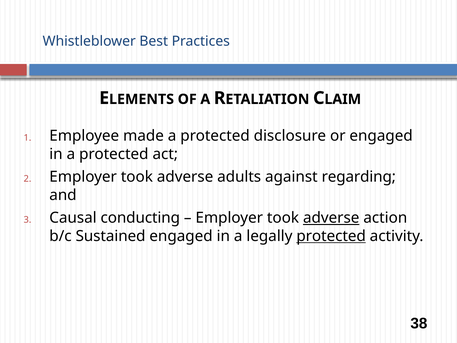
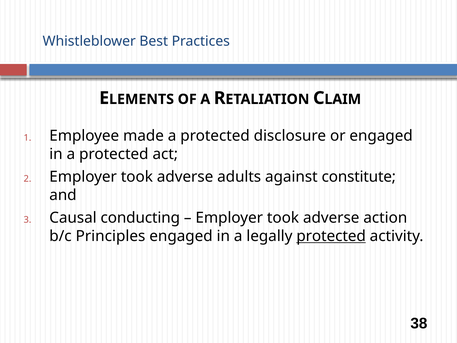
regarding: regarding -> constitute
adverse at (331, 218) underline: present -> none
Sustained: Sustained -> Principles
